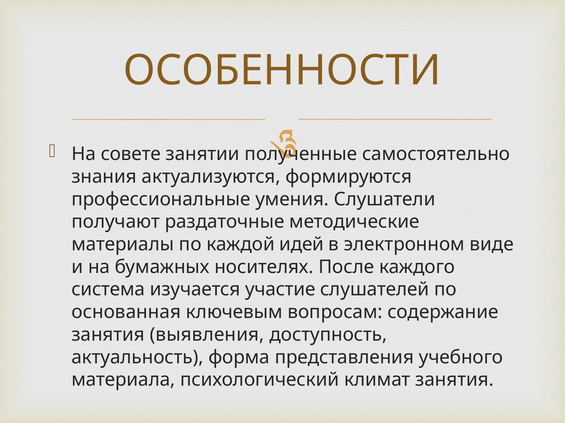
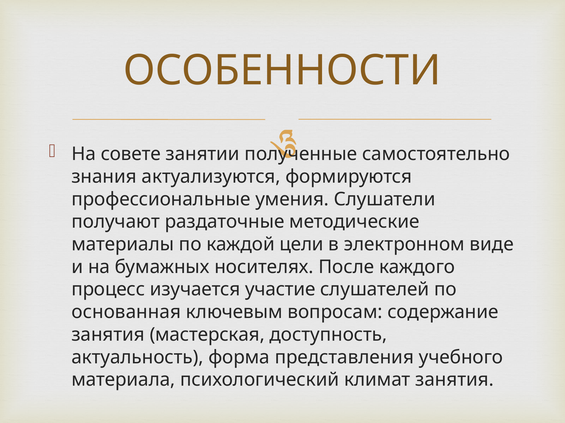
идей: идей -> цели
система: система -> процесс
выявления: выявления -> мастерская
